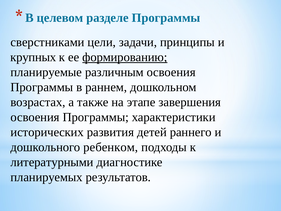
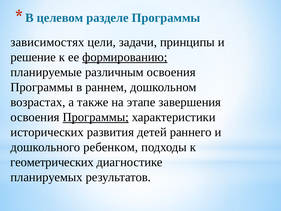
сверстниками: сверстниками -> зависимостях
крупных: крупных -> решение
Программы at (96, 117) underline: none -> present
литературными: литературными -> геометрических
